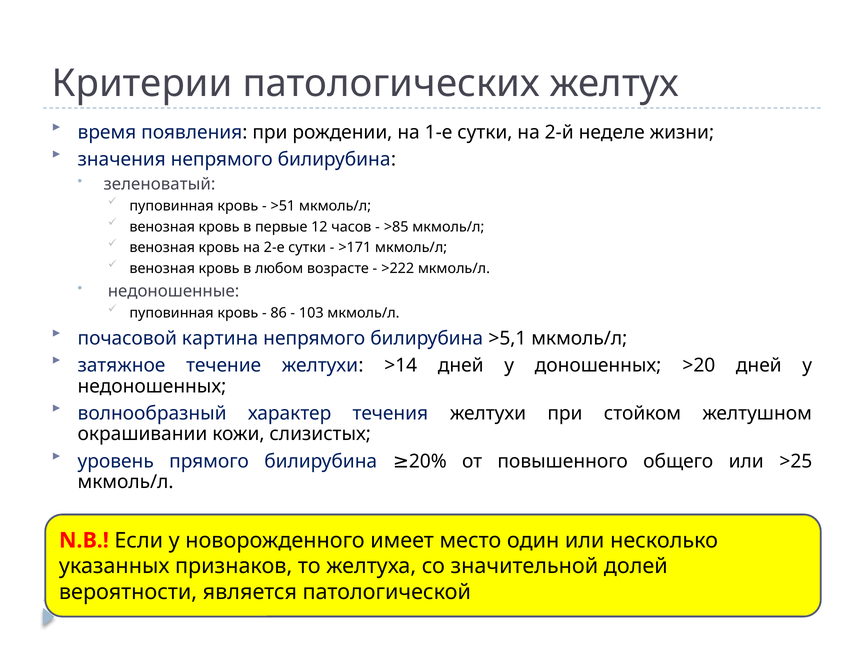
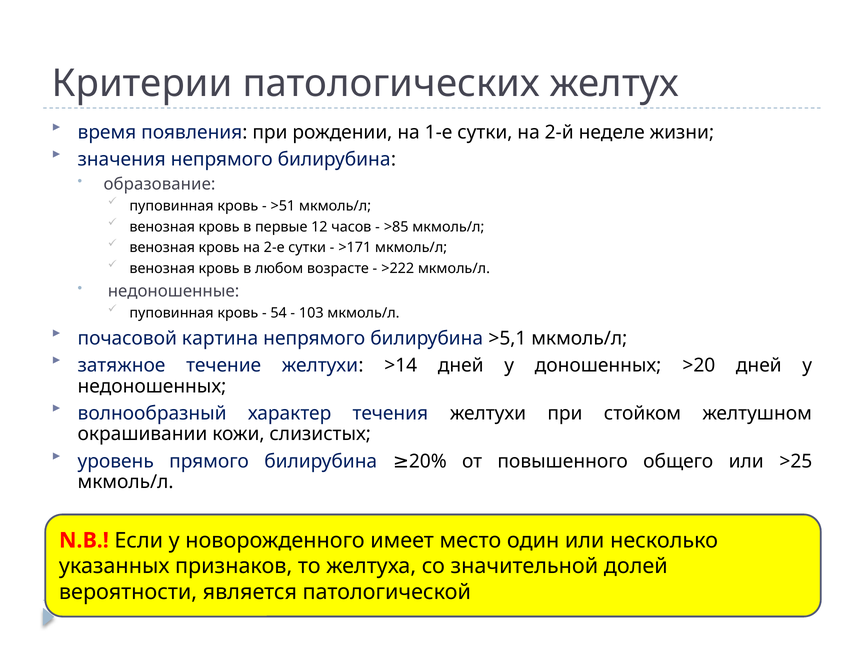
зеленоватый: зеленоватый -> образование
86: 86 -> 54
